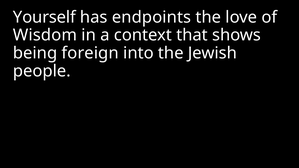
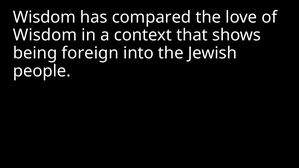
Yourself at (44, 17): Yourself -> Wisdom
endpoints: endpoints -> compared
